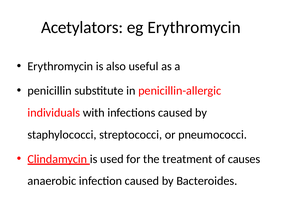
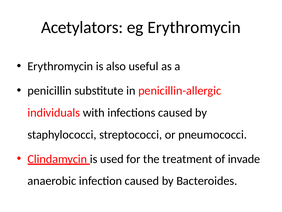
causes: causes -> invade
